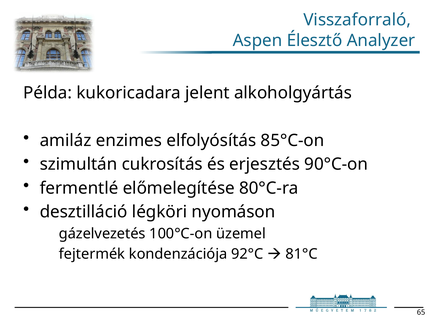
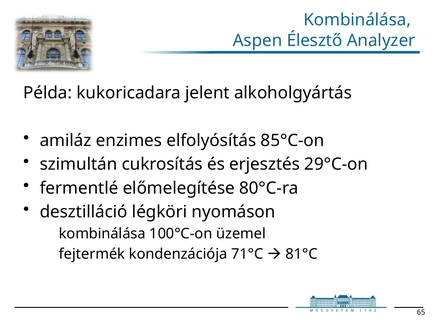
Visszaforraló at (357, 20): Visszaforraló -> Kombinálása
90°C-on: 90°C-on -> 29°C-on
gázelvezetés at (102, 234): gázelvezetés -> kombinálása
92°C: 92°C -> 71°C
